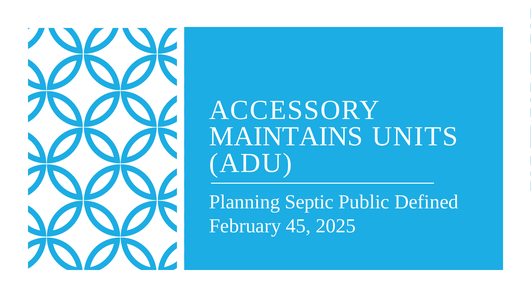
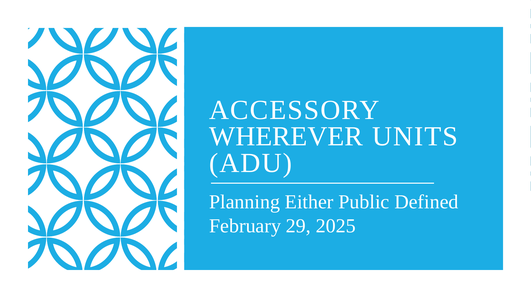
MAINTAINS: MAINTAINS -> WHEREVER
Septic: Septic -> Either
45: 45 -> 29
